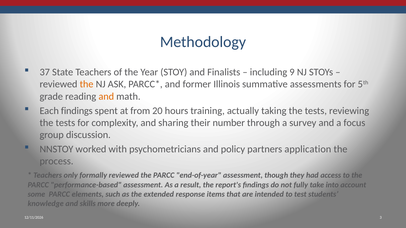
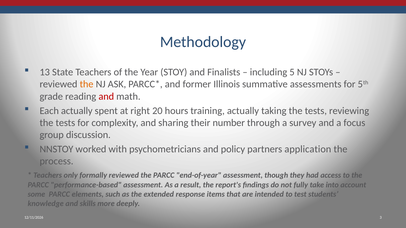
37: 37 -> 13
9: 9 -> 5
and at (106, 97) colour: orange -> red
Each findings: findings -> actually
from: from -> right
